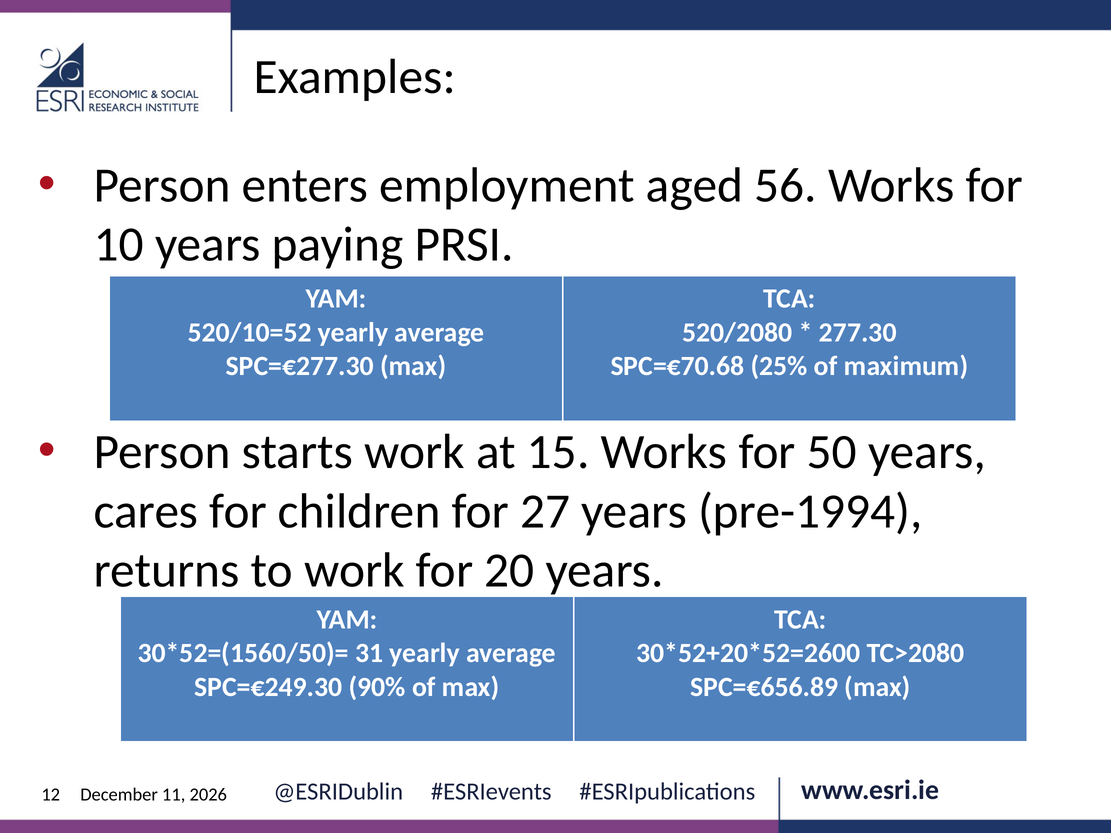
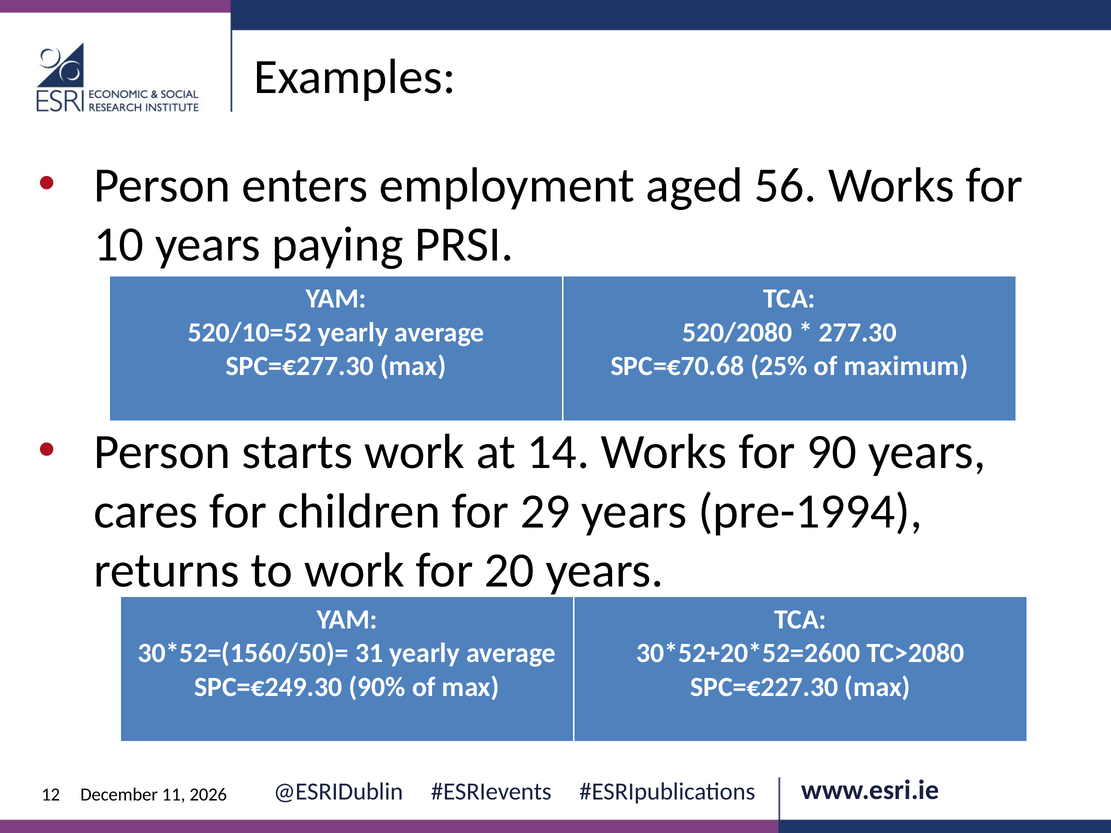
15: 15 -> 14
50: 50 -> 90
27: 27 -> 29
SPC=€656.89: SPC=€656.89 -> SPC=€227.30
